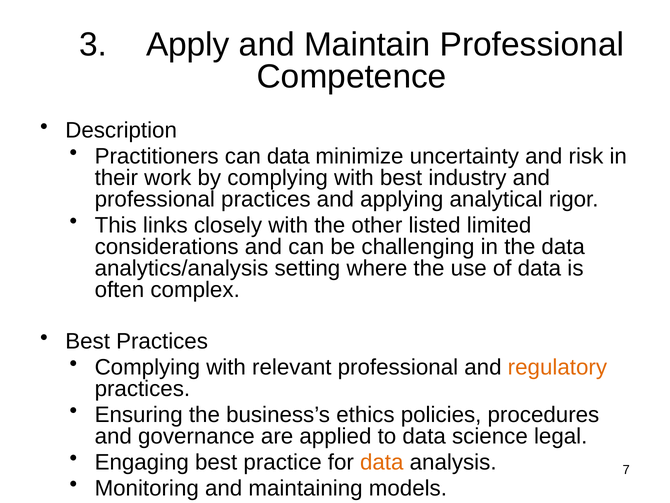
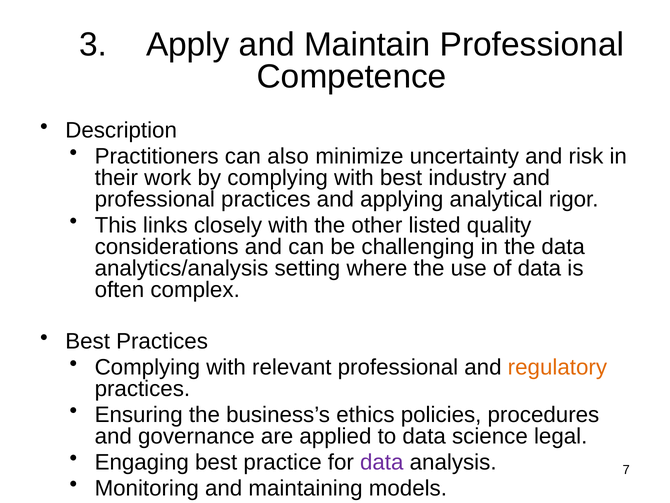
can data: data -> also
limited: limited -> quality
data at (382, 462) colour: orange -> purple
